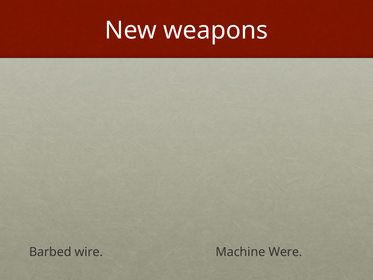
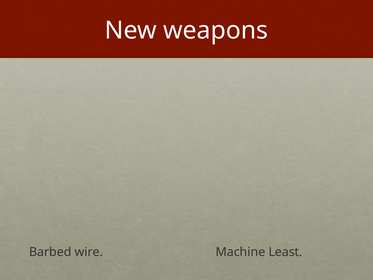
Were: Were -> Least
